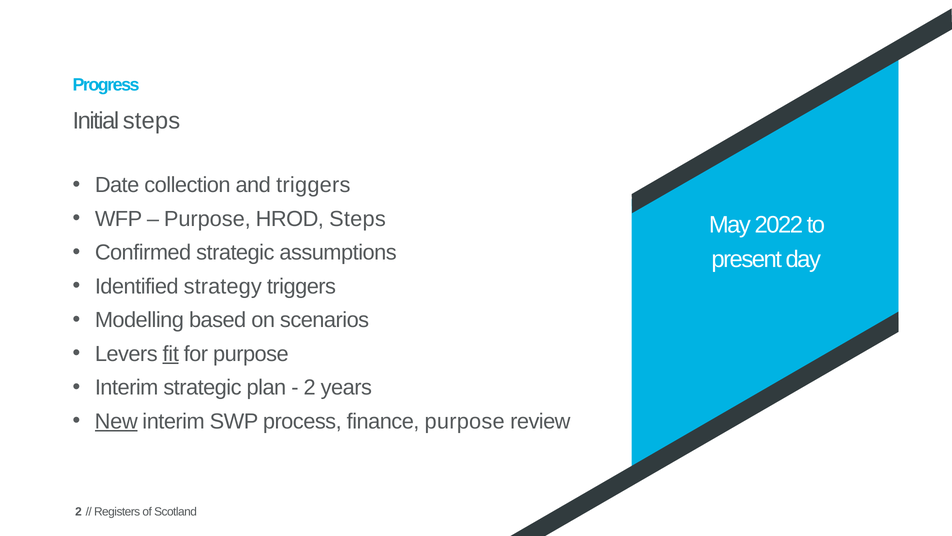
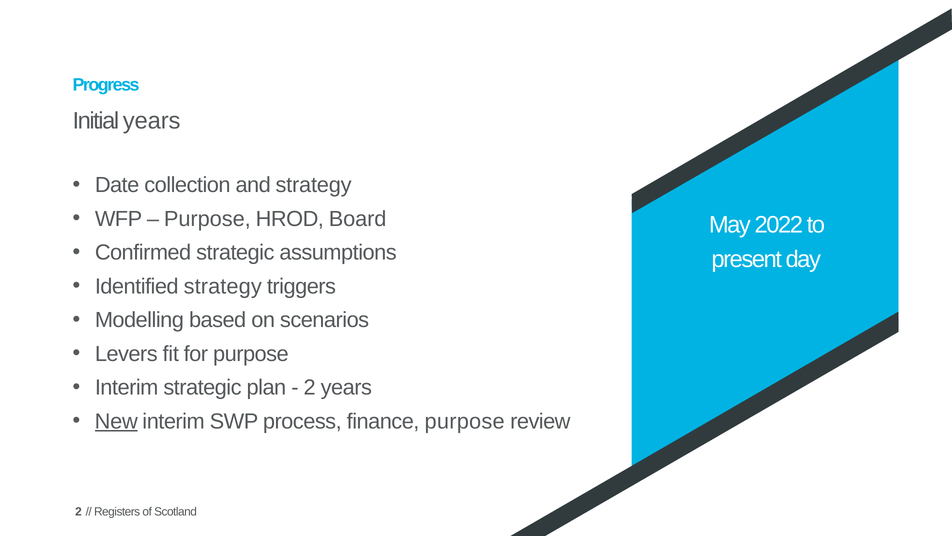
Initial steps: steps -> years
and triggers: triggers -> strategy
HROD Steps: Steps -> Board
fit underline: present -> none
